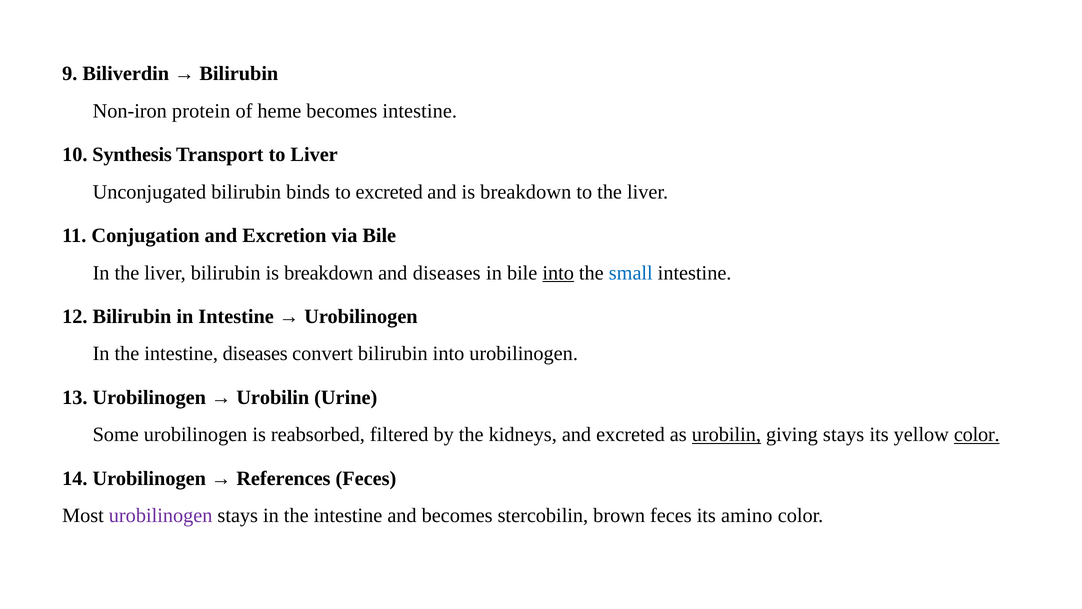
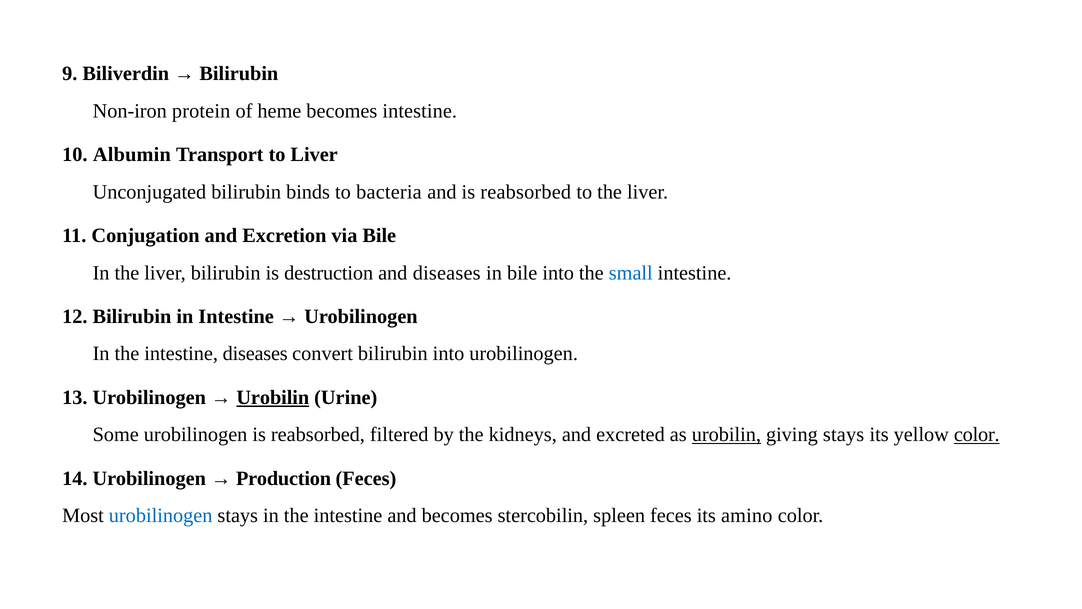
Synthesis: Synthesis -> Albumin
to excreted: excreted -> bacteria
and is breakdown: breakdown -> reabsorbed
bilirubin is breakdown: breakdown -> destruction
into at (558, 273) underline: present -> none
Urobilin at (273, 397) underline: none -> present
References: References -> Production
urobilinogen at (161, 515) colour: purple -> blue
brown: brown -> spleen
